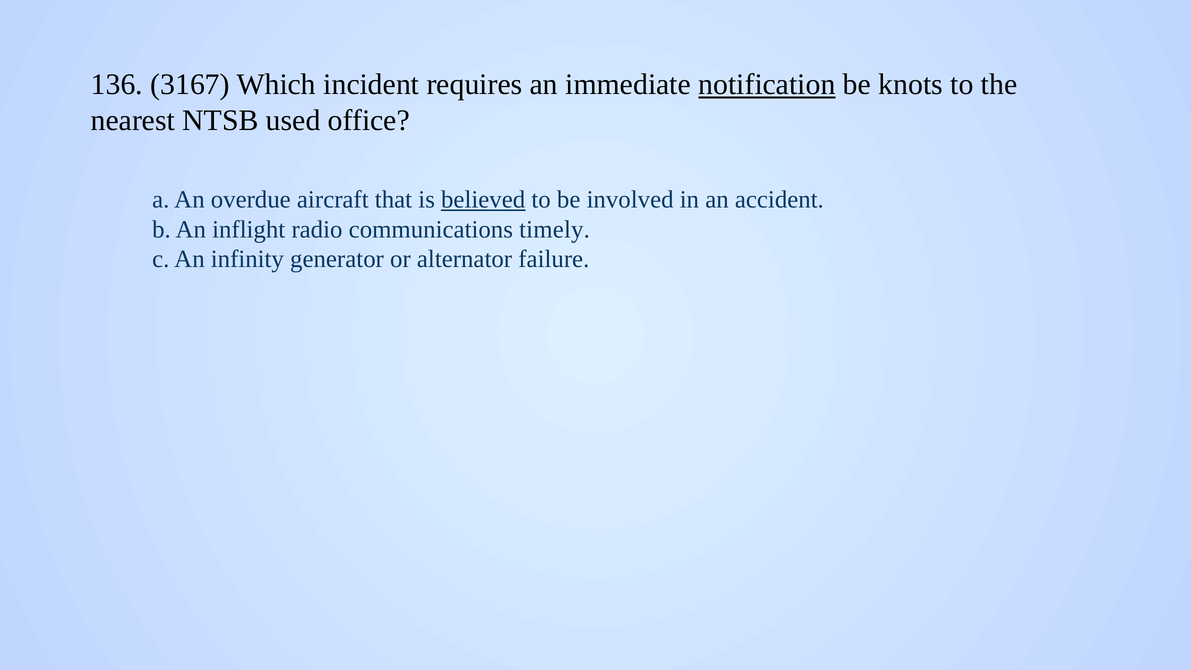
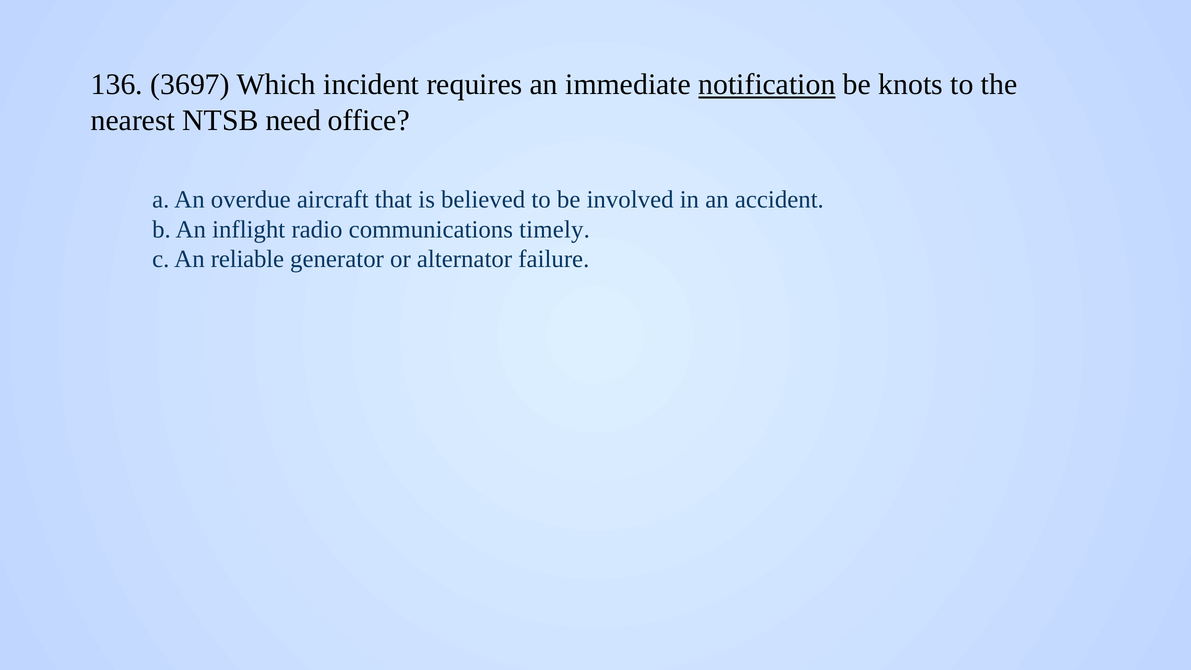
3167: 3167 -> 3697
used: used -> need
believed underline: present -> none
infinity: infinity -> reliable
